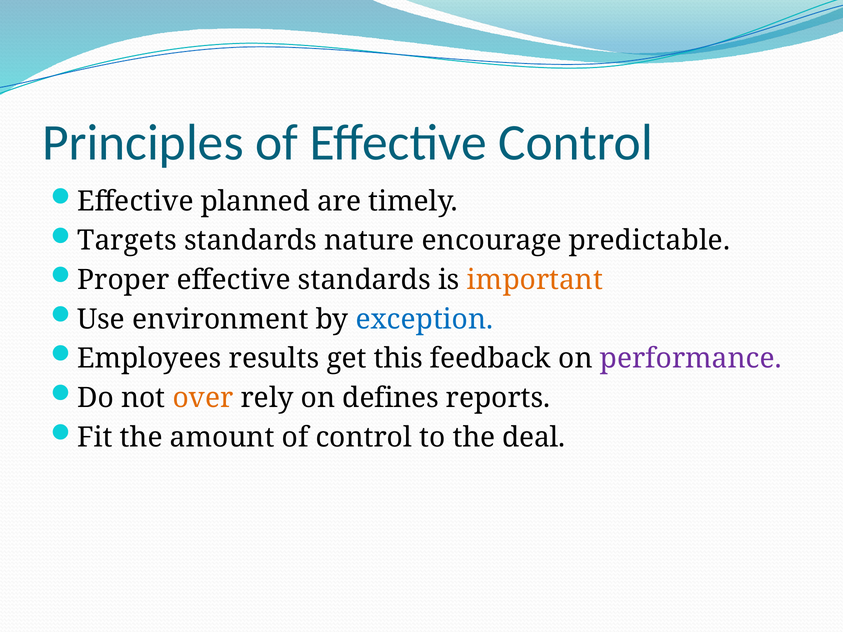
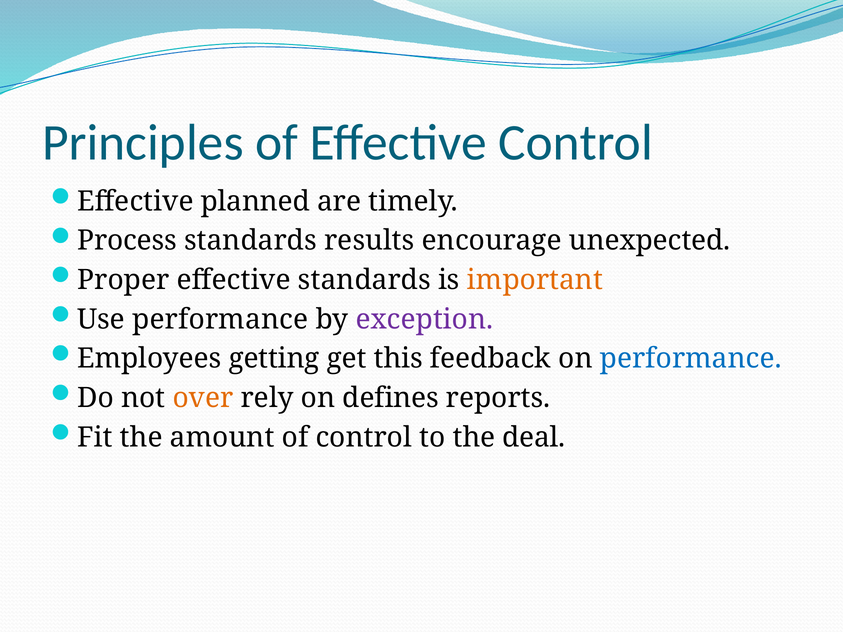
Targets: Targets -> Process
nature: nature -> results
predictable: predictable -> unexpected
Use environment: environment -> performance
exception colour: blue -> purple
results: results -> getting
performance at (691, 359) colour: purple -> blue
